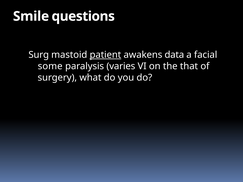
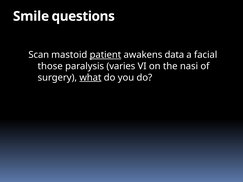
Surg: Surg -> Scan
some: some -> those
that: that -> nasi
what underline: none -> present
